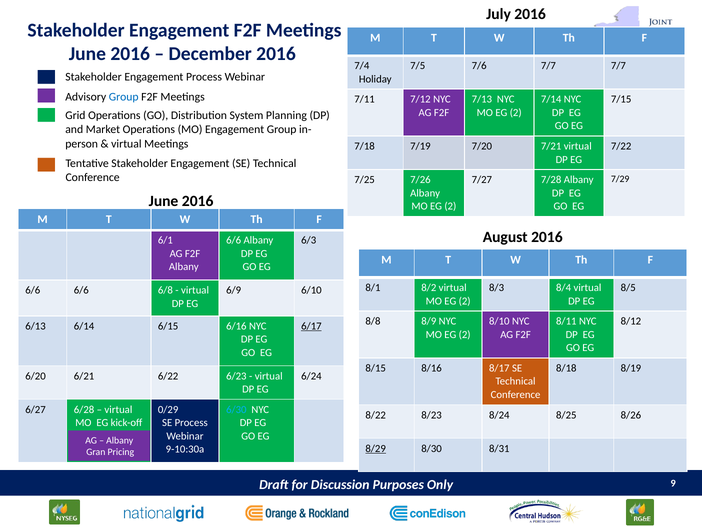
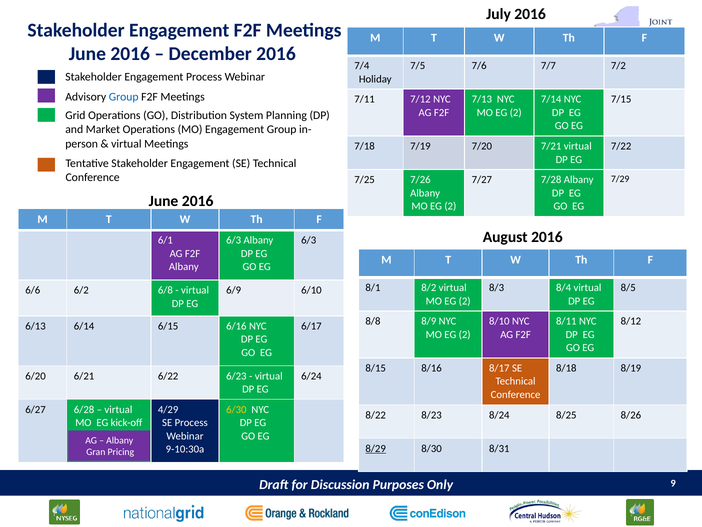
7/7 7/7: 7/7 -> 7/2
6/6 at (234, 240): 6/6 -> 6/3
6/6 6/6: 6/6 -> 6/2
6/17 underline: present -> none
0/29: 0/29 -> 4/29
6/30 colour: light blue -> yellow
